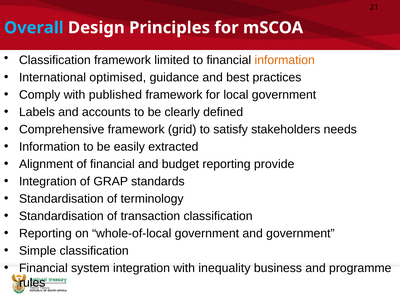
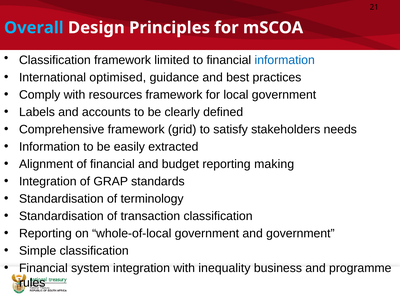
information at (285, 60) colour: orange -> blue
published: published -> resources
provide: provide -> making
